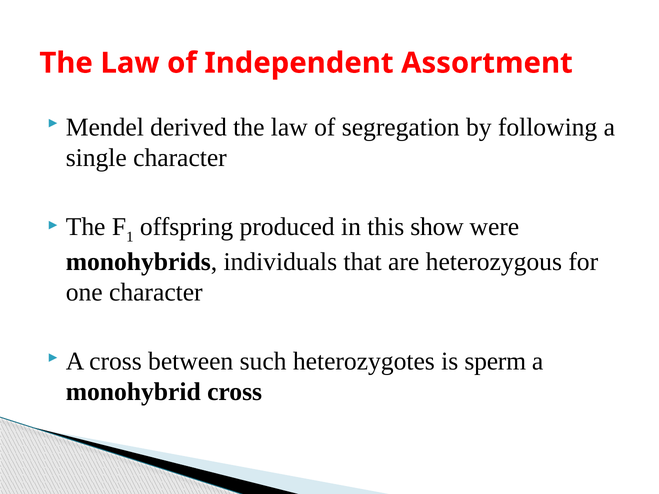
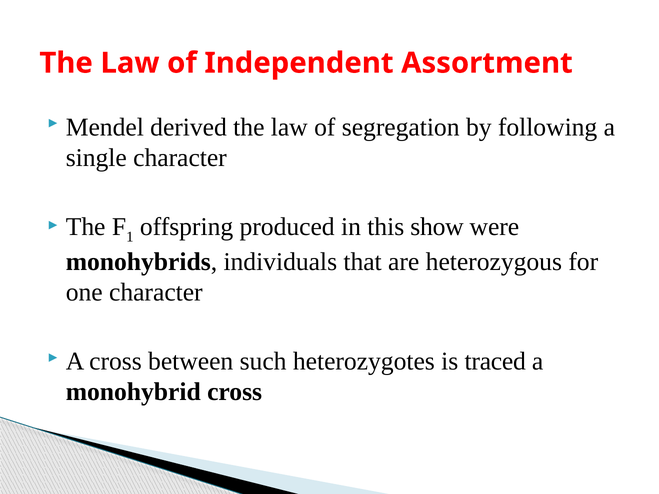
sperm: sperm -> traced
